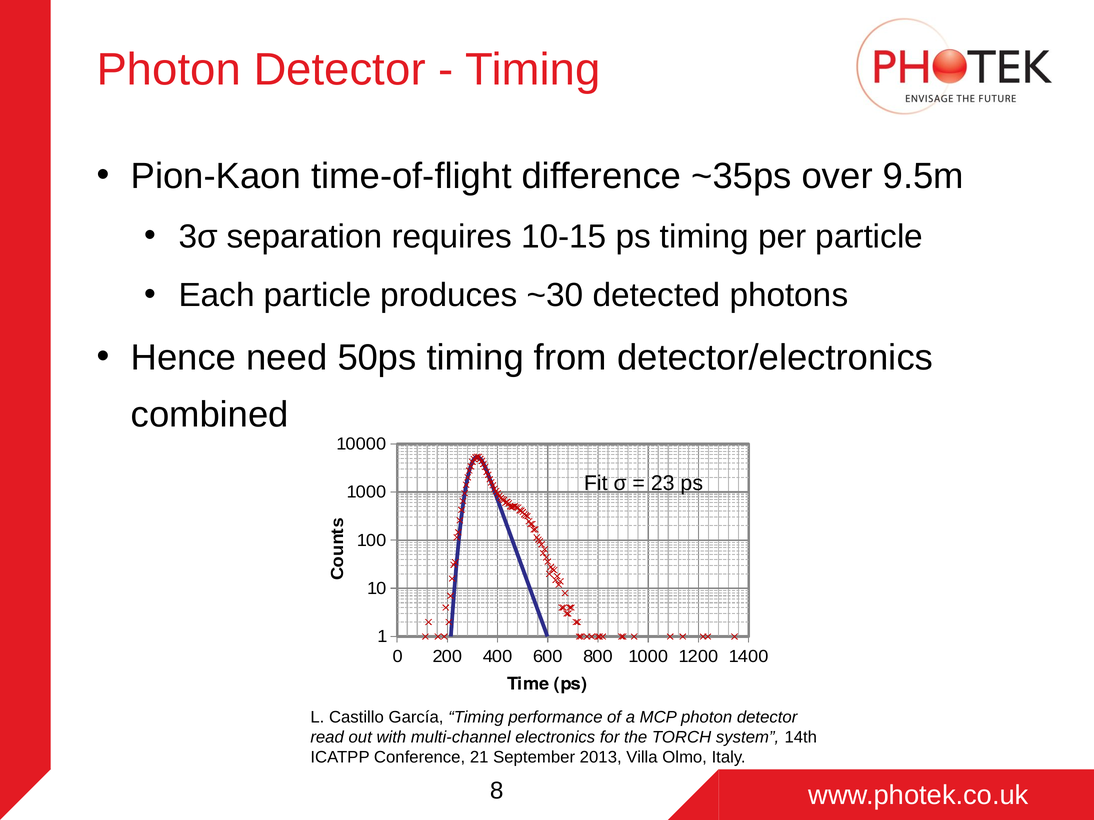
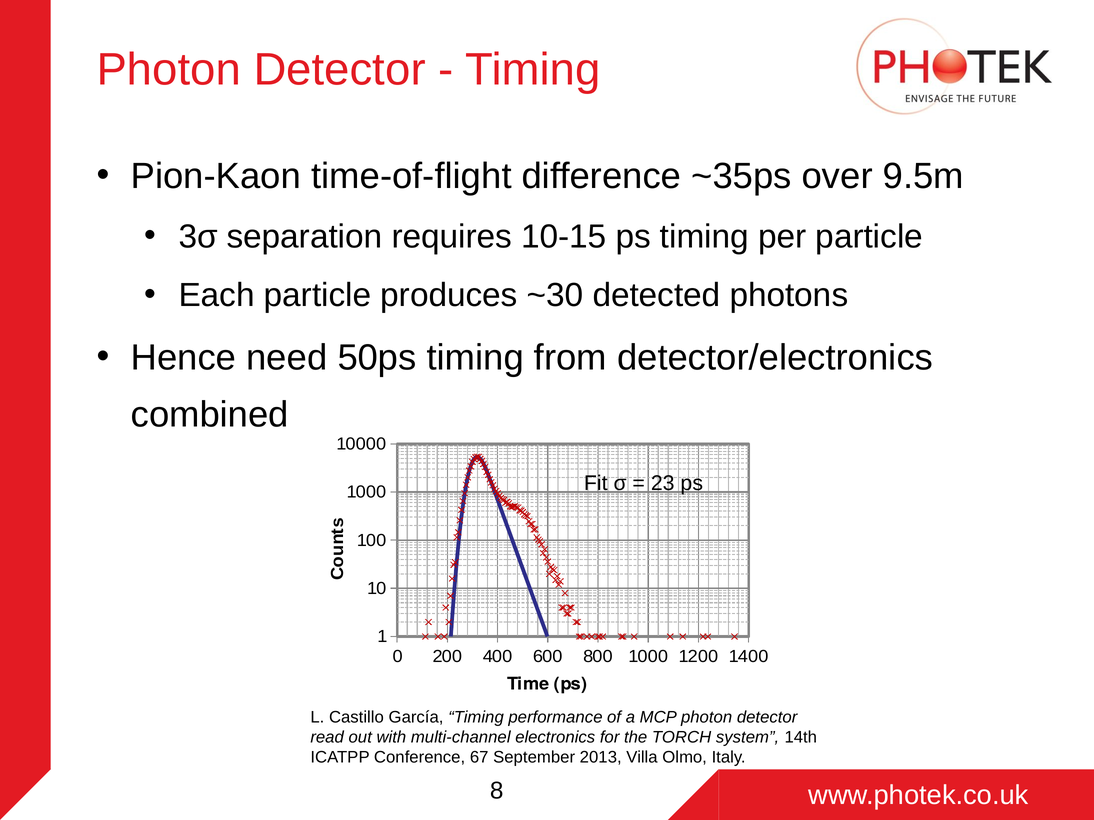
21: 21 -> 67
